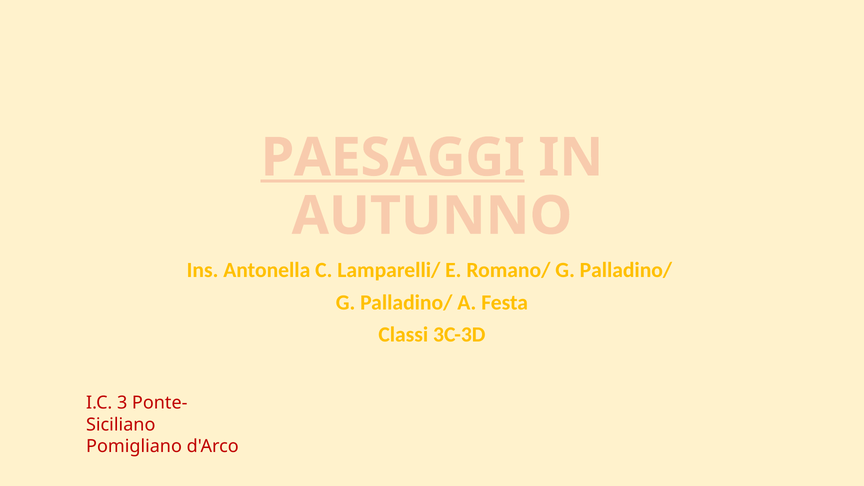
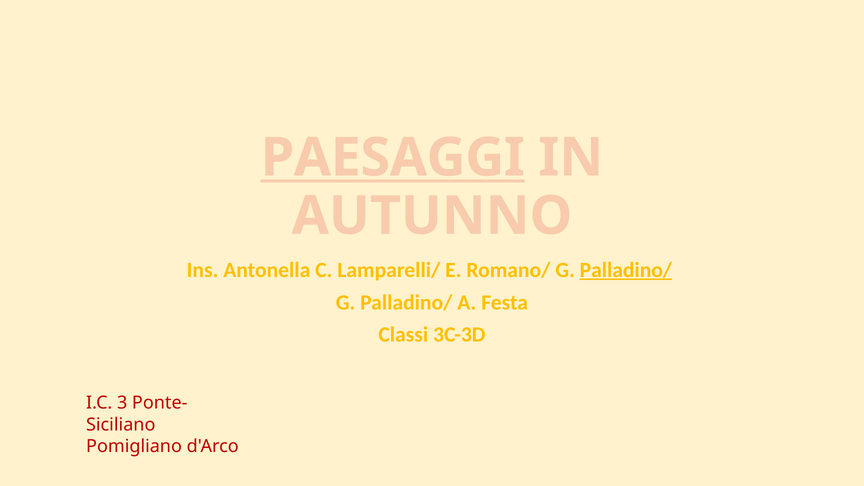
Palladino/ at (626, 270) underline: none -> present
